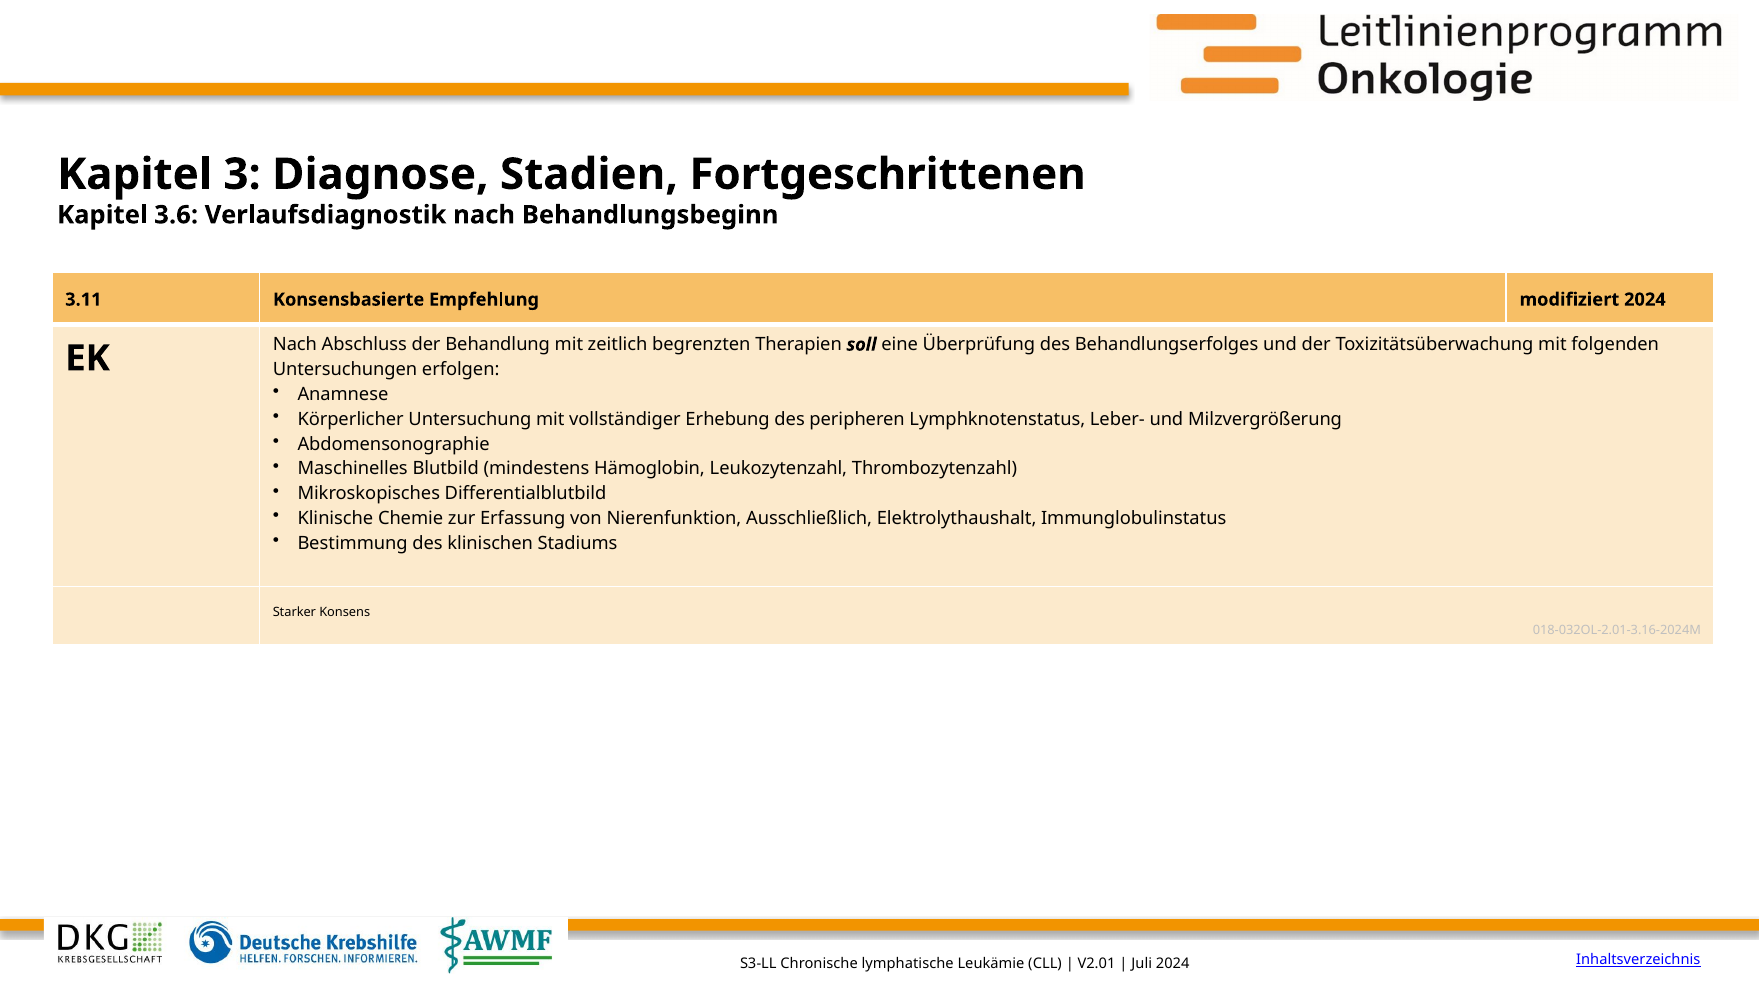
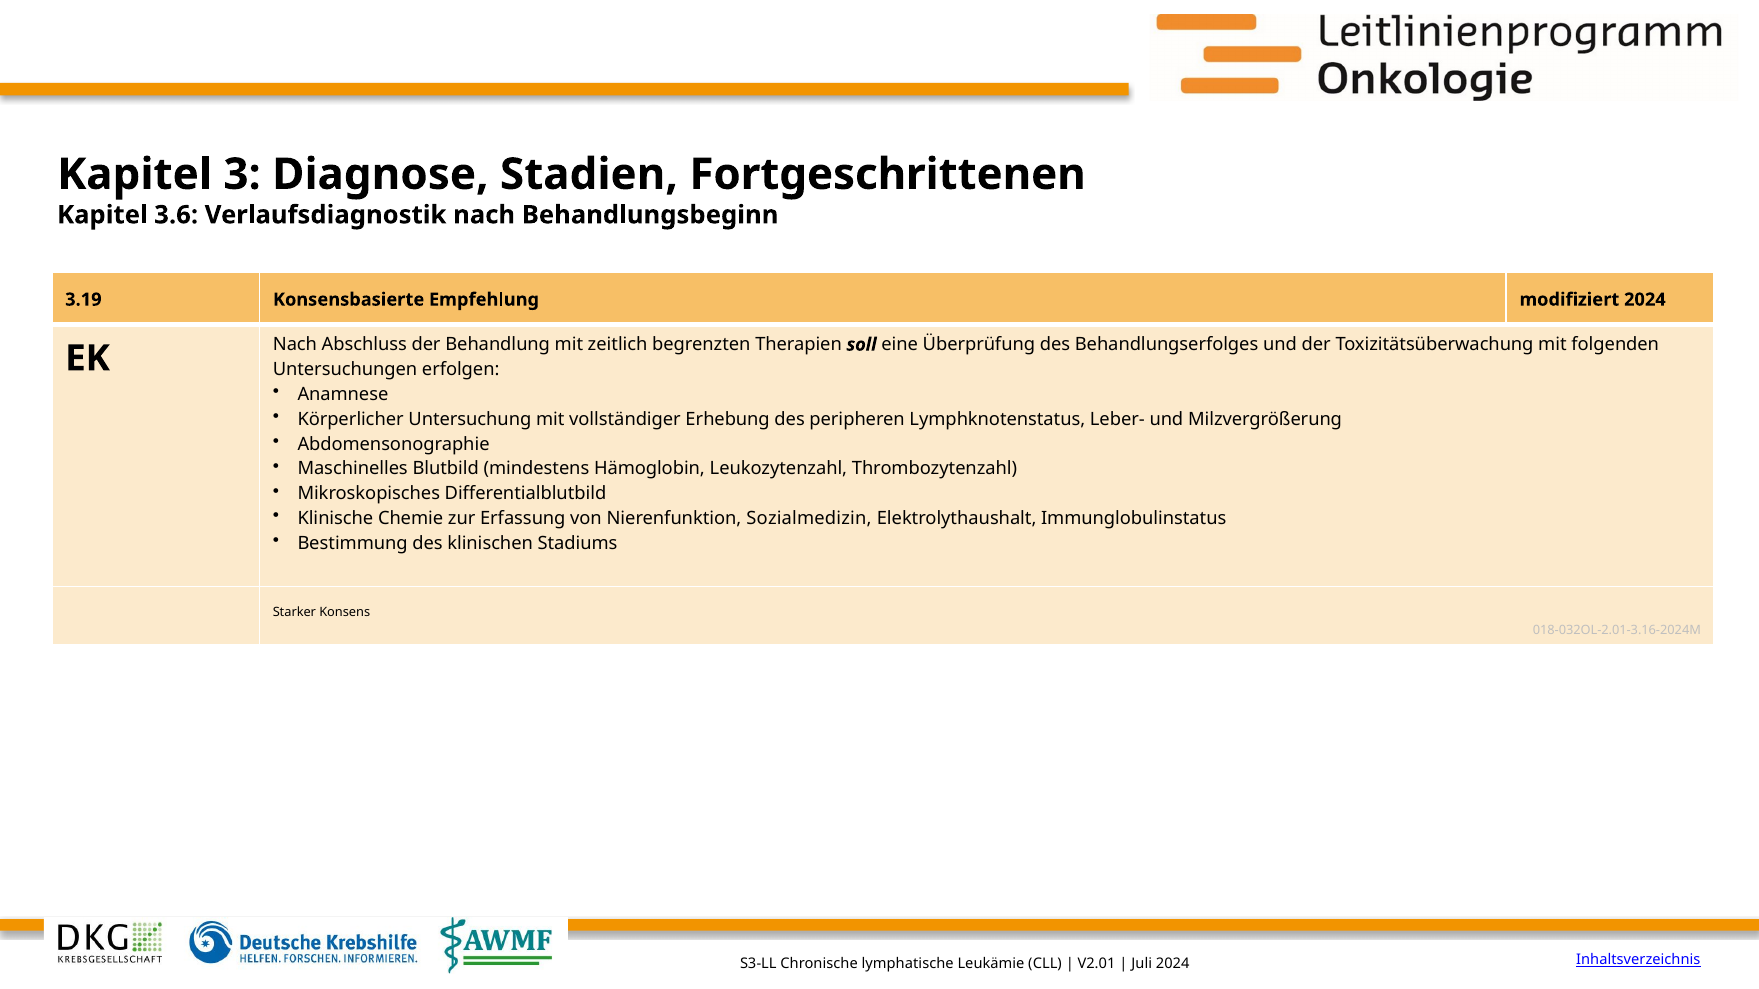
3.11: 3.11 -> 3.19
Ausschließlich: Ausschließlich -> Sozialmedizin
